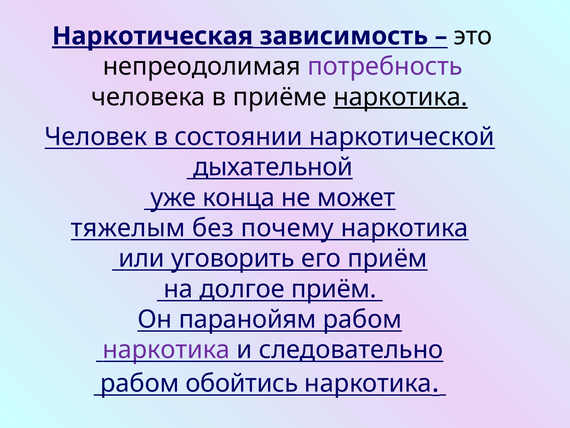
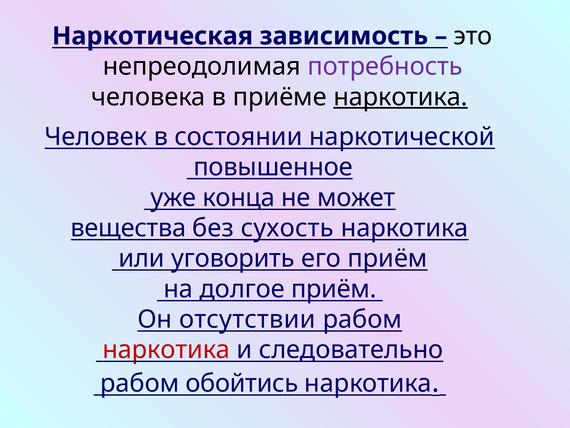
Наркотическая underline: present -> none
дыхательной: дыхательной -> повышенное
тяжелым: тяжелым -> вещества
почему: почему -> сухость
паранойям: паранойям -> отсутствии
наркотика at (166, 349) colour: purple -> red
